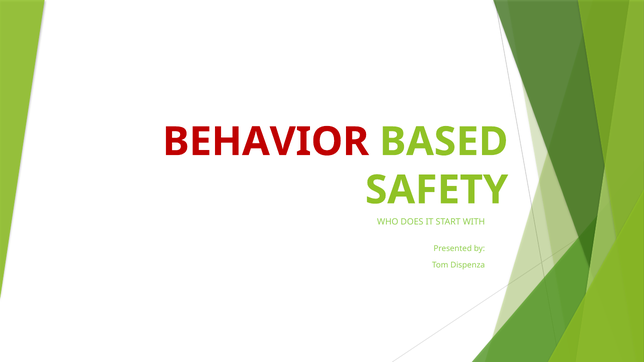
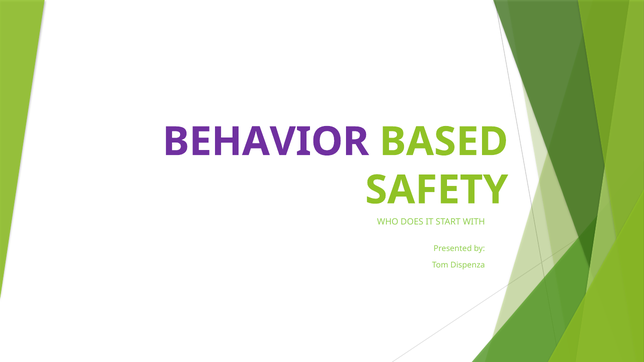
BEHAVIOR colour: red -> purple
